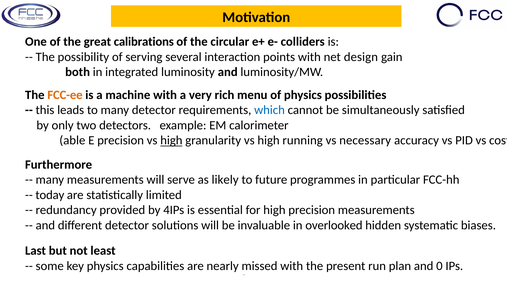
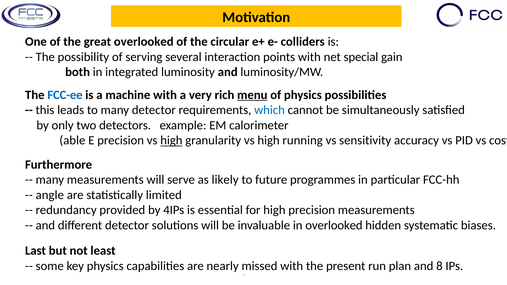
great calibrations: calibrations -> overlooked
design: design -> special
FCC-ee at (65, 95) colour: orange -> blue
menu underline: none -> present
necessary: necessary -> sensitivity
today: today -> angle
0: 0 -> 8
